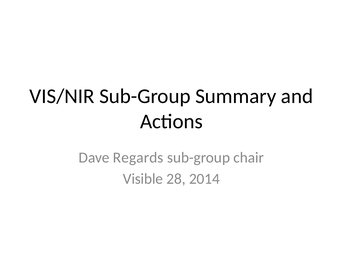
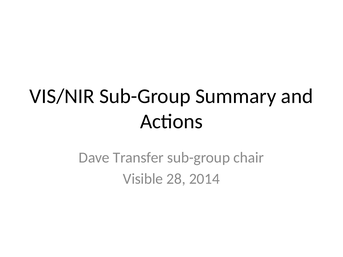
Regards: Regards -> Transfer
